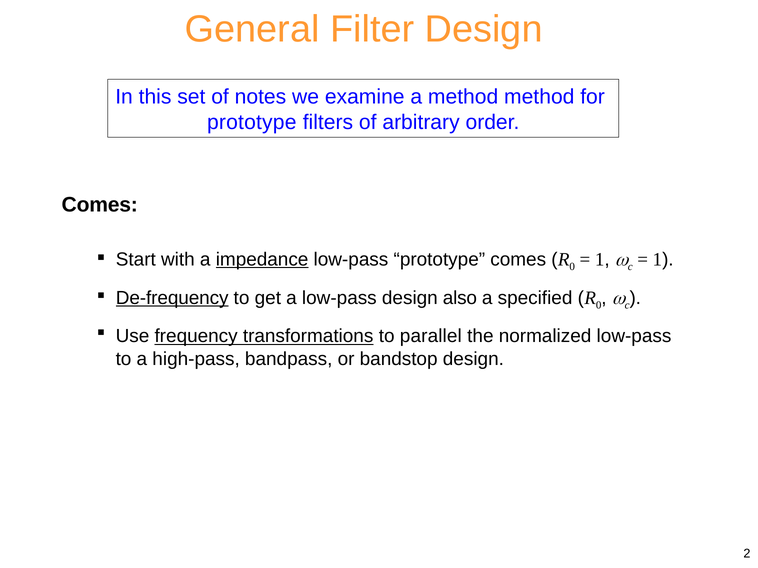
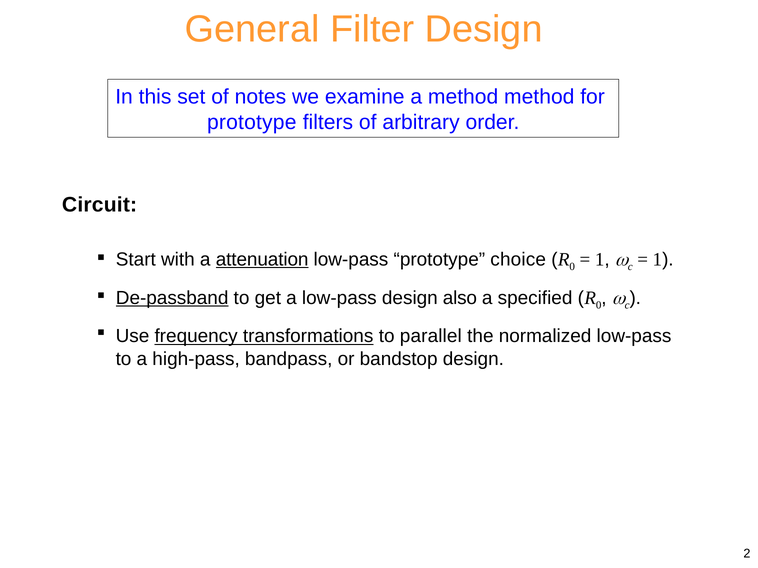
Comes at (100, 205): Comes -> Circuit
impedance: impedance -> attenuation
prototype comes: comes -> choice
De-frequency: De-frequency -> De-passband
